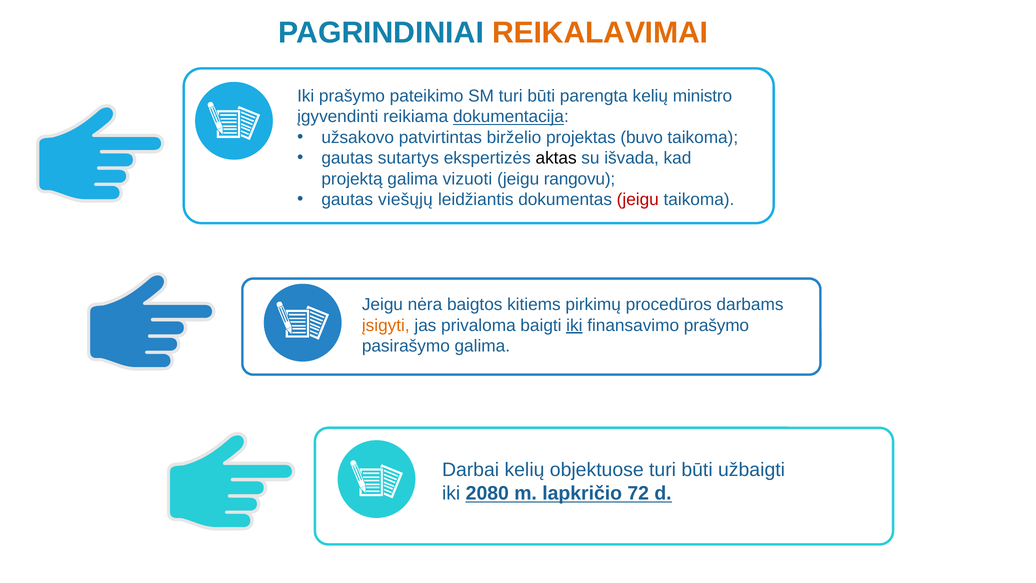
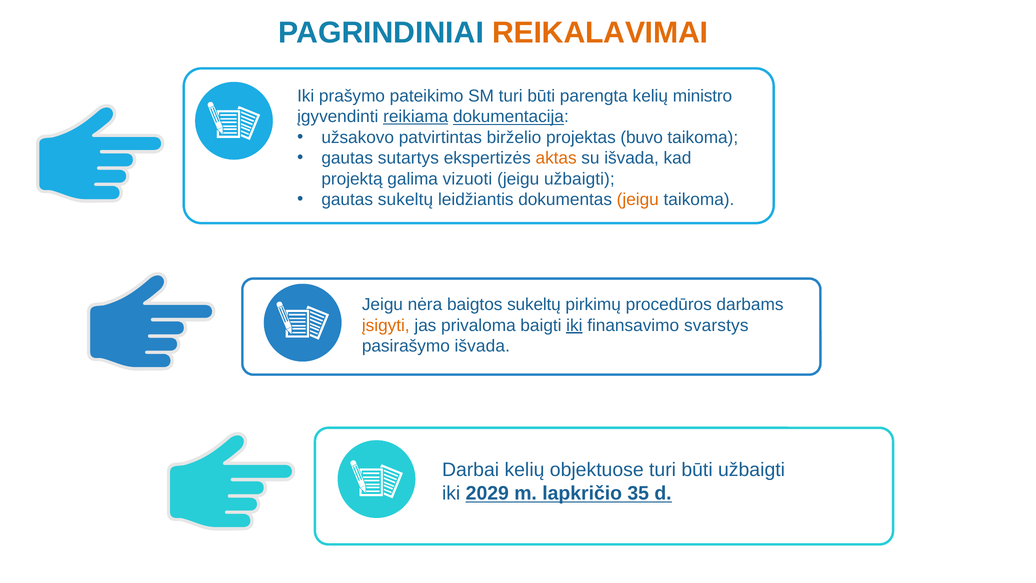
reikiama underline: none -> present
aktas colour: black -> orange
jeigu rangovu: rangovu -> užbaigti
gautas viešųjų: viešųjų -> sukeltų
jeigu at (638, 200) colour: red -> orange
baigtos kitiems: kitiems -> sukeltų
finansavimo prašymo: prašymo -> svarstys
pasirašymo galima: galima -> išvada
2080: 2080 -> 2029
72: 72 -> 35
